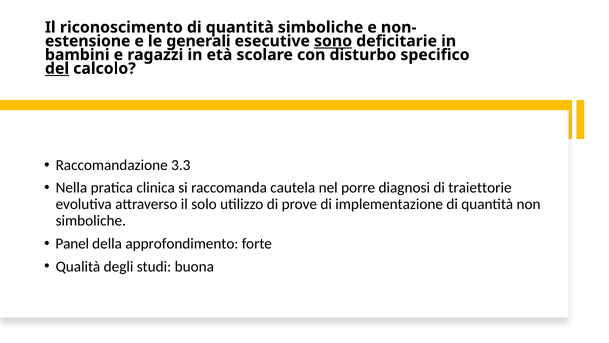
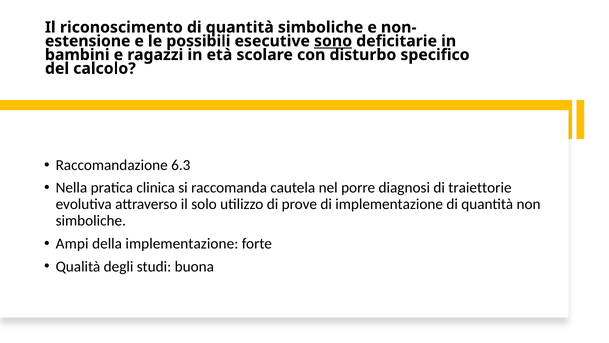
generali: generali -> possibili
del underline: present -> none
3.3: 3.3 -> 6.3
Panel: Panel -> Ampi
della approfondimento: approfondimento -> implementazione
